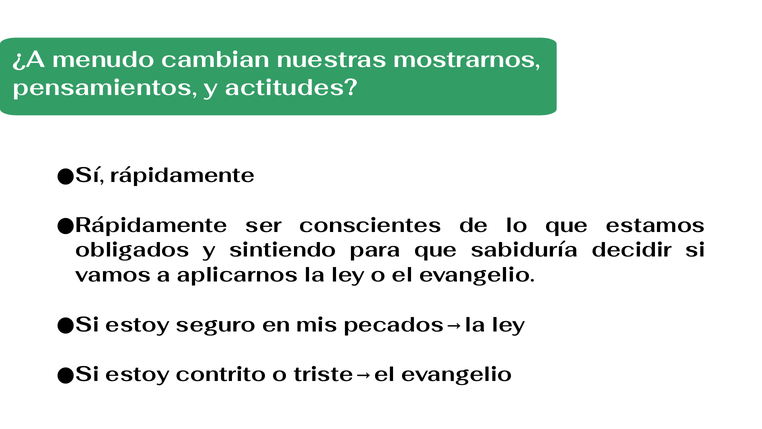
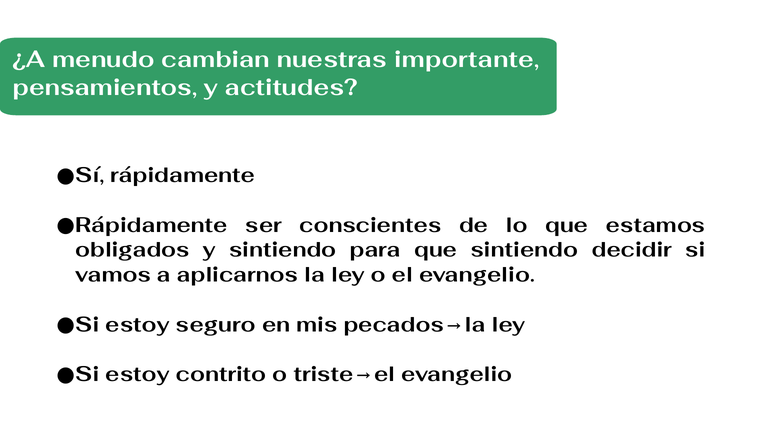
mostrarnos: mostrarnos -> importante
que sabiduría: sabiduría -> sintiendo
